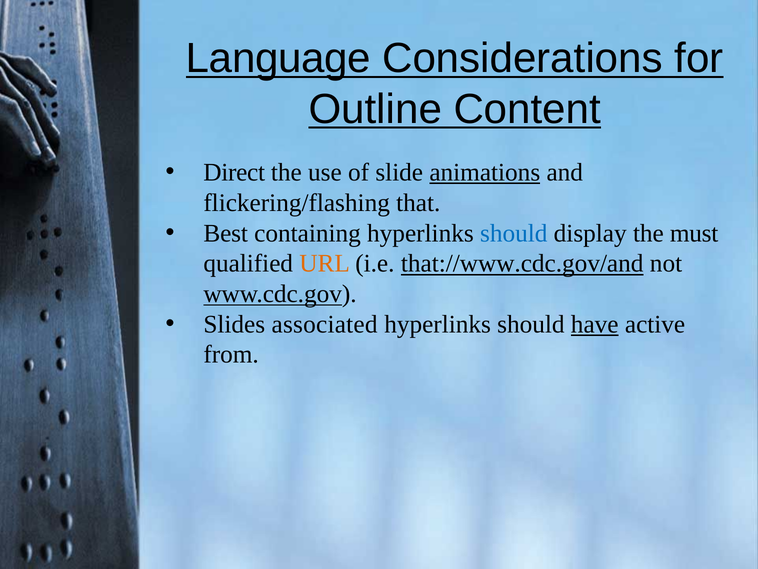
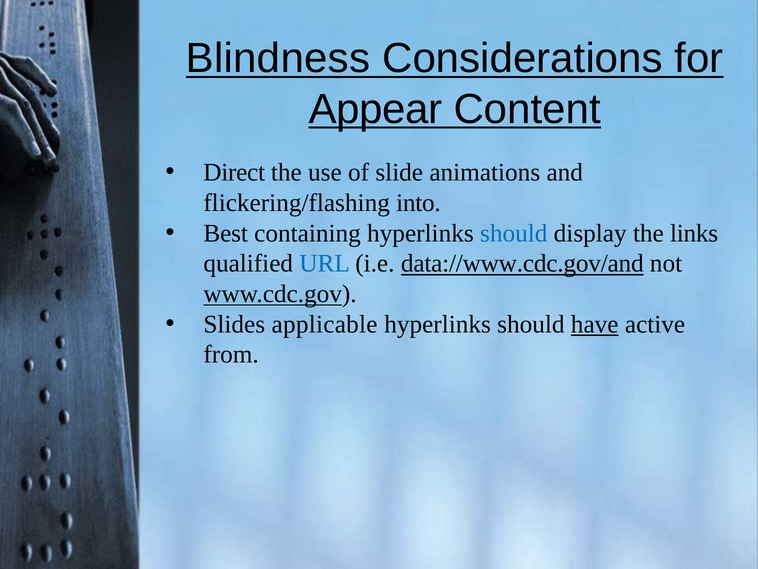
Language: Language -> Blindness
Outline: Outline -> Appear
animations underline: present -> none
that: that -> into
must: must -> links
URL colour: orange -> blue
that://www.cdc.gov/and: that://www.cdc.gov/and -> data://www.cdc.gov/and
associated: associated -> applicable
